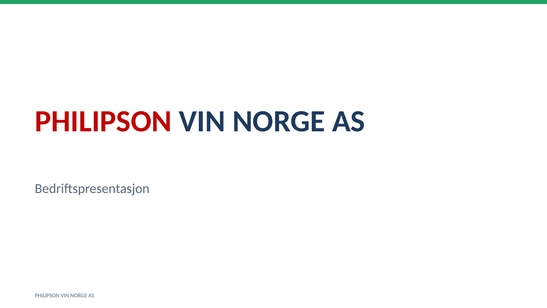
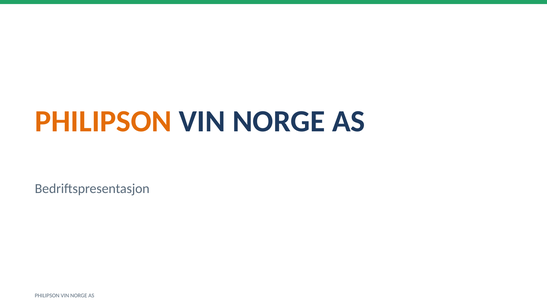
PHILIPSON at (103, 121) colour: red -> orange
